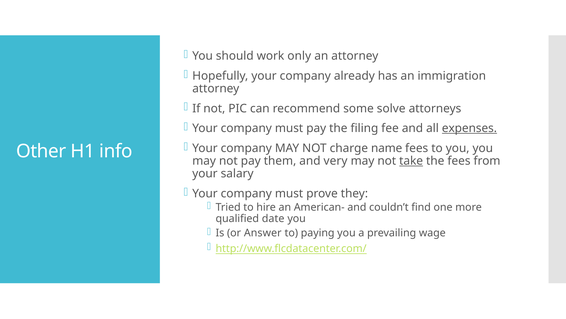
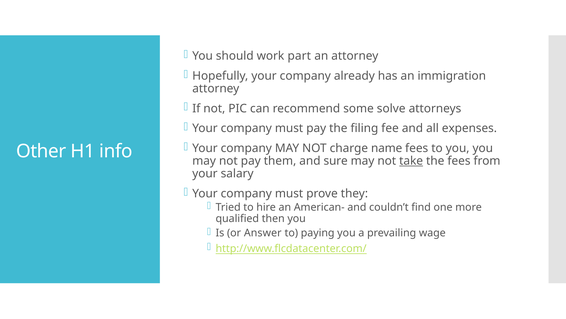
only: only -> part
expenses underline: present -> none
very: very -> sure
date: date -> then
